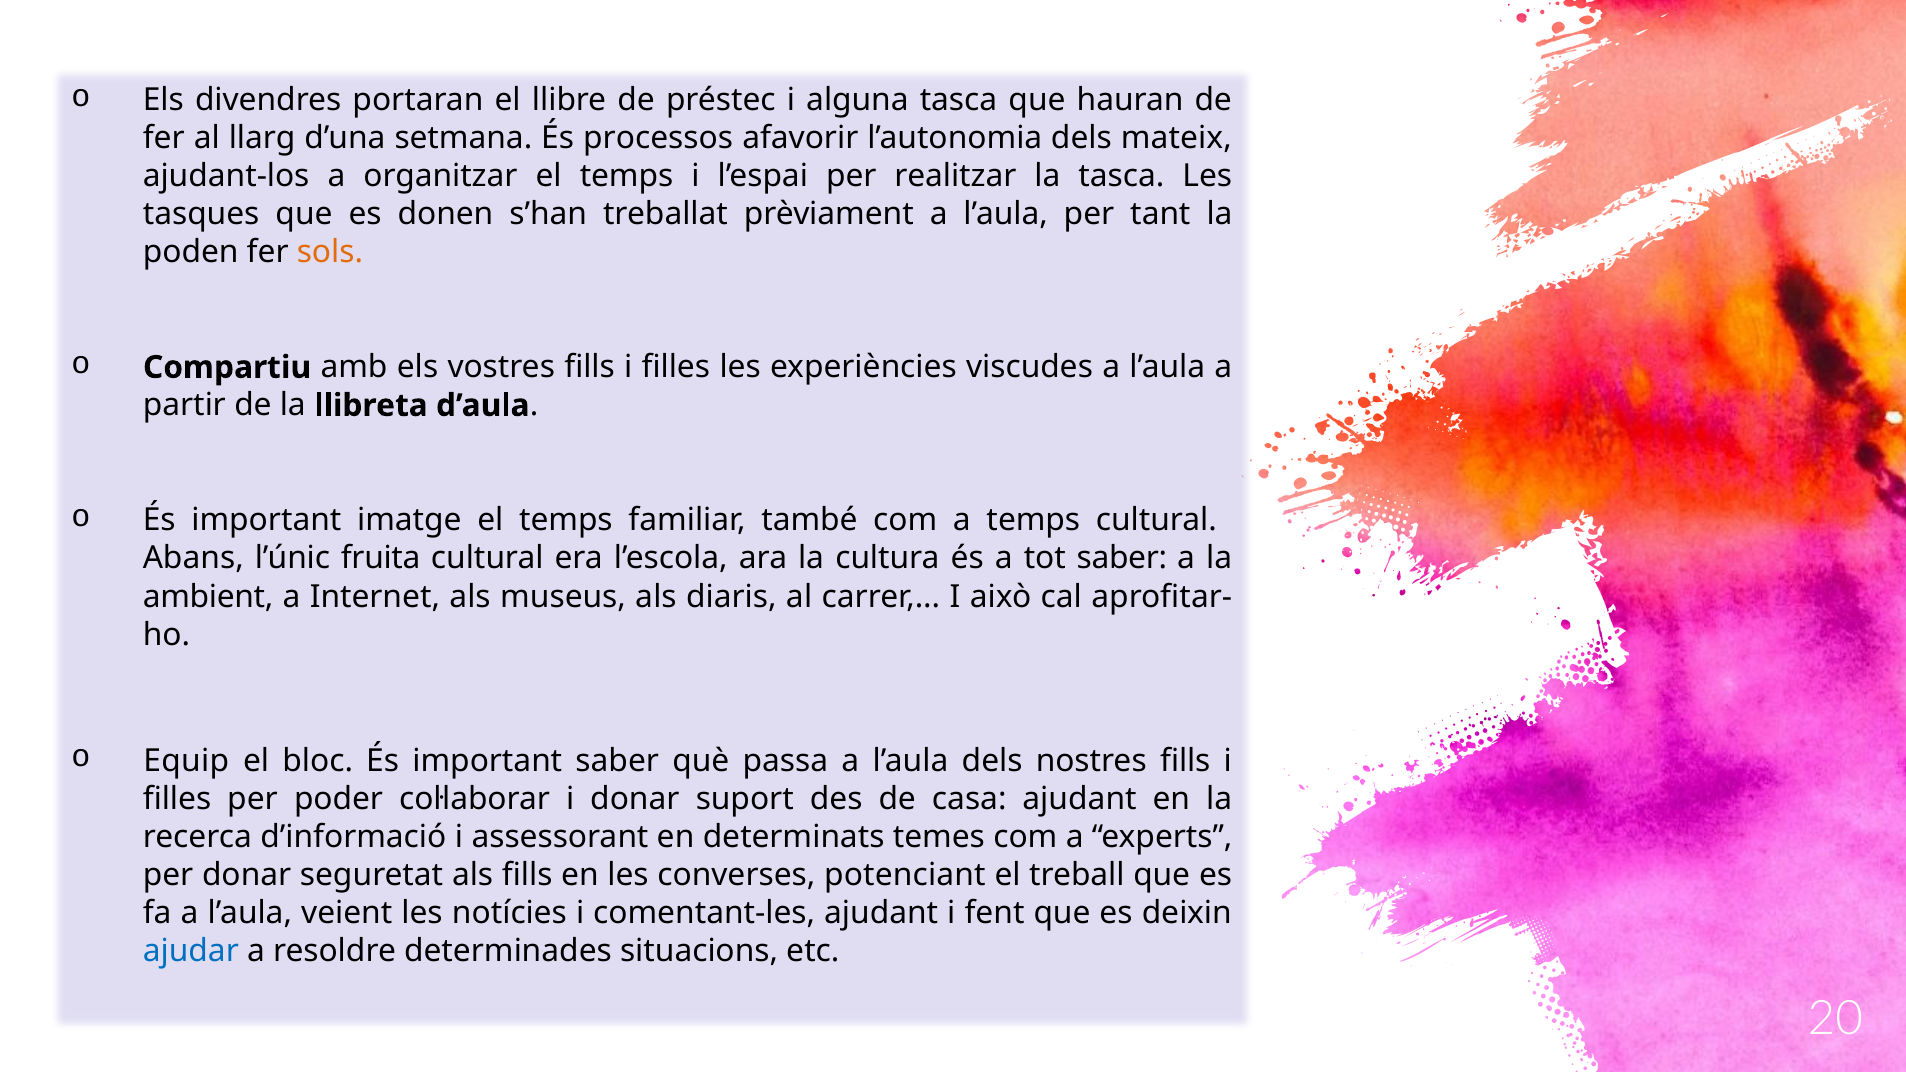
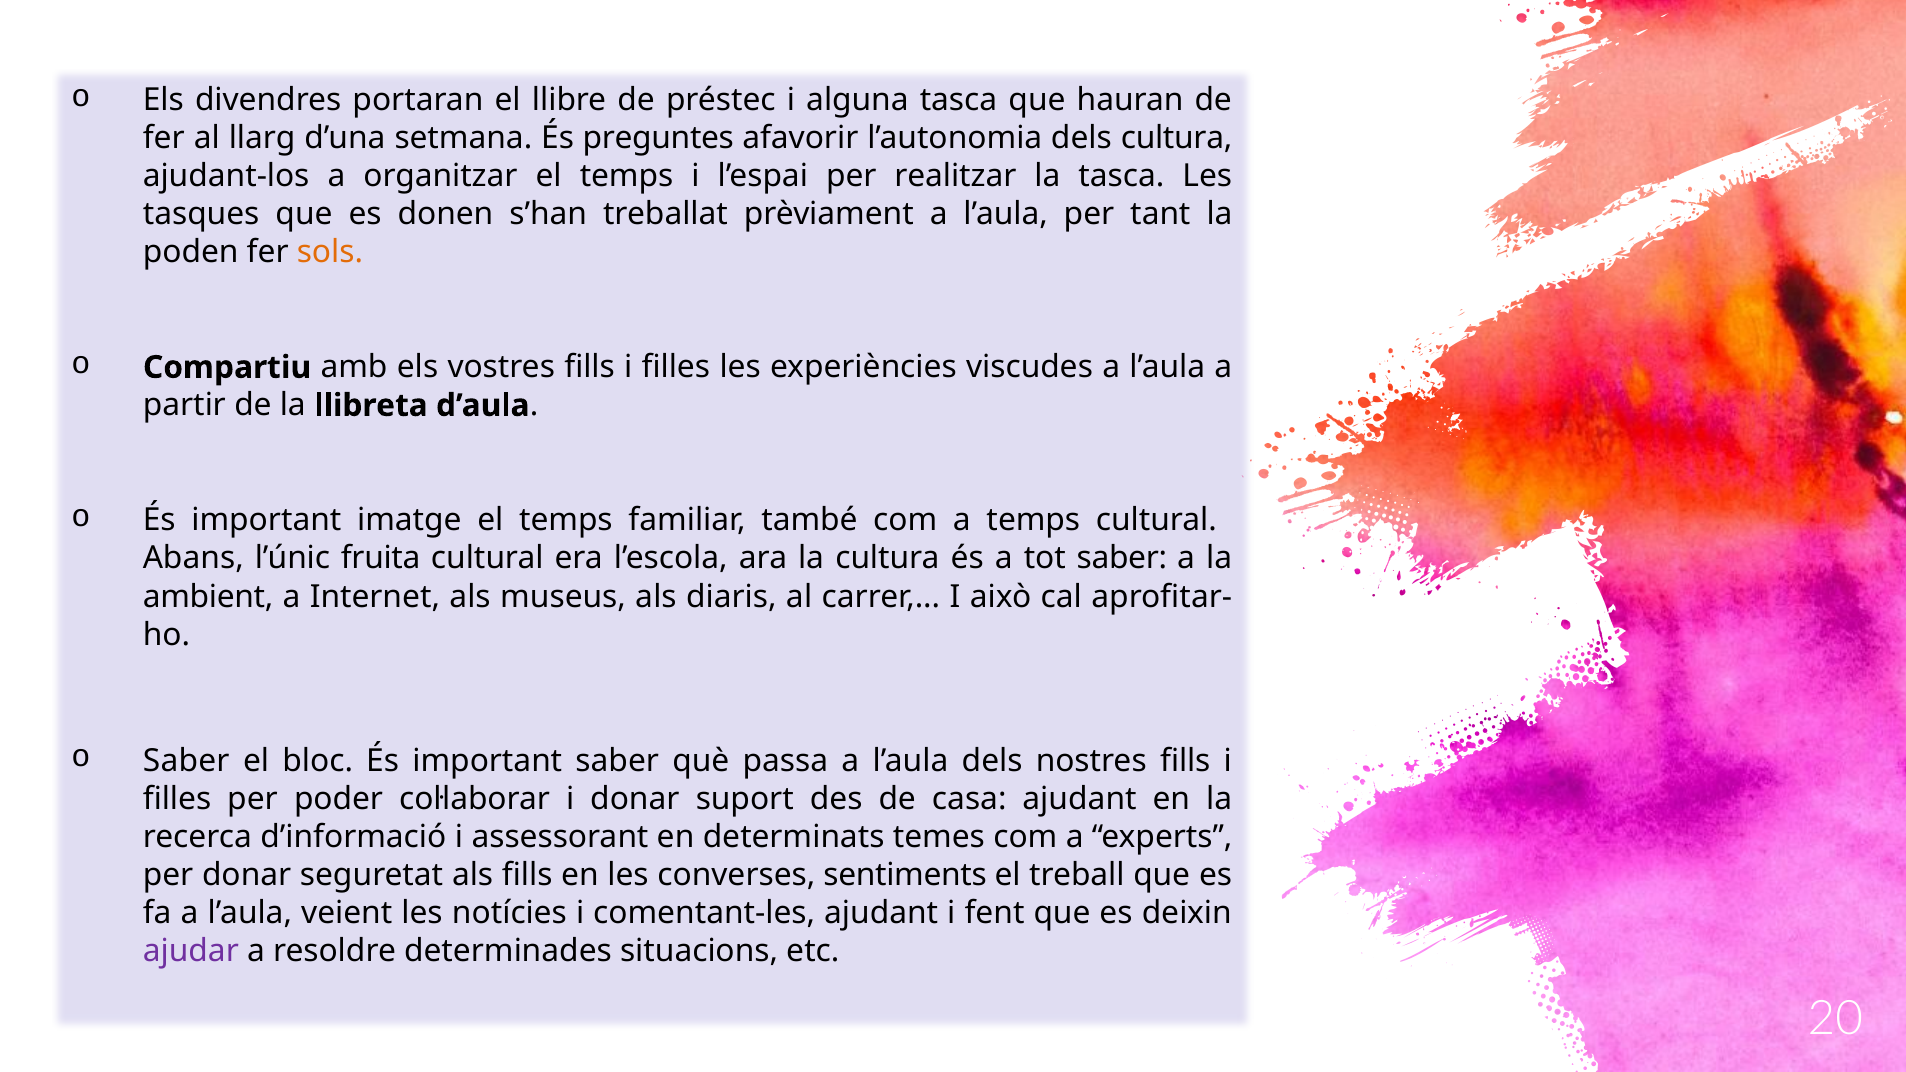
processos: processos -> preguntes
dels mateix: mateix -> cultura
Equip at (186, 761): Equip -> Saber
potenciant: potenciant -> sentiments
ajudar colour: blue -> purple
